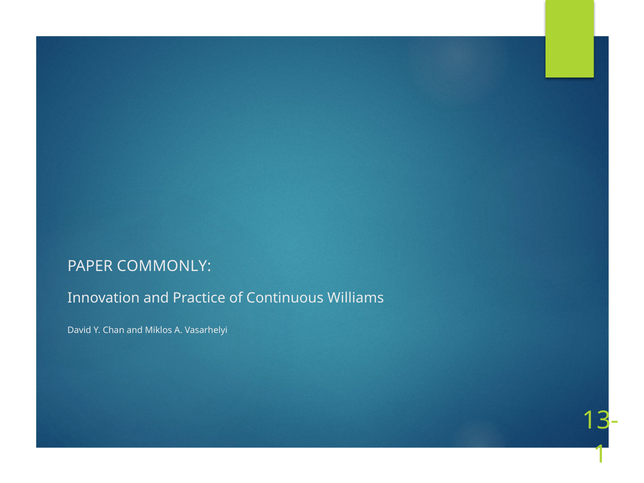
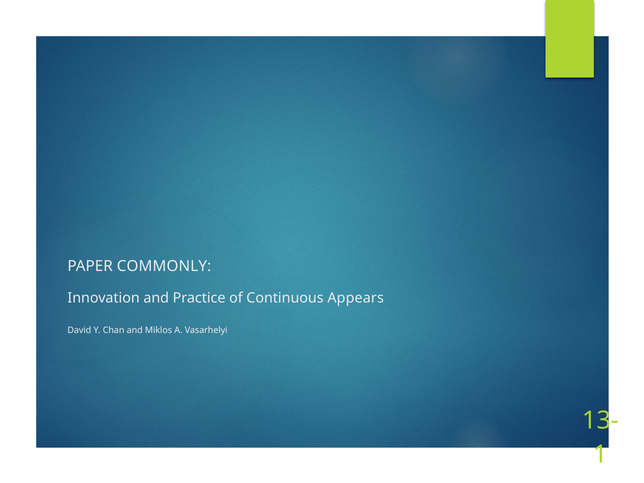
Williams: Williams -> Appears
